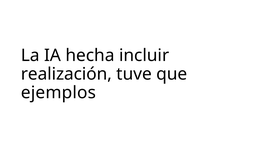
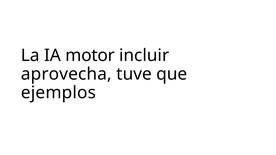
hecha: hecha -> motor
realización: realización -> aprovecha
